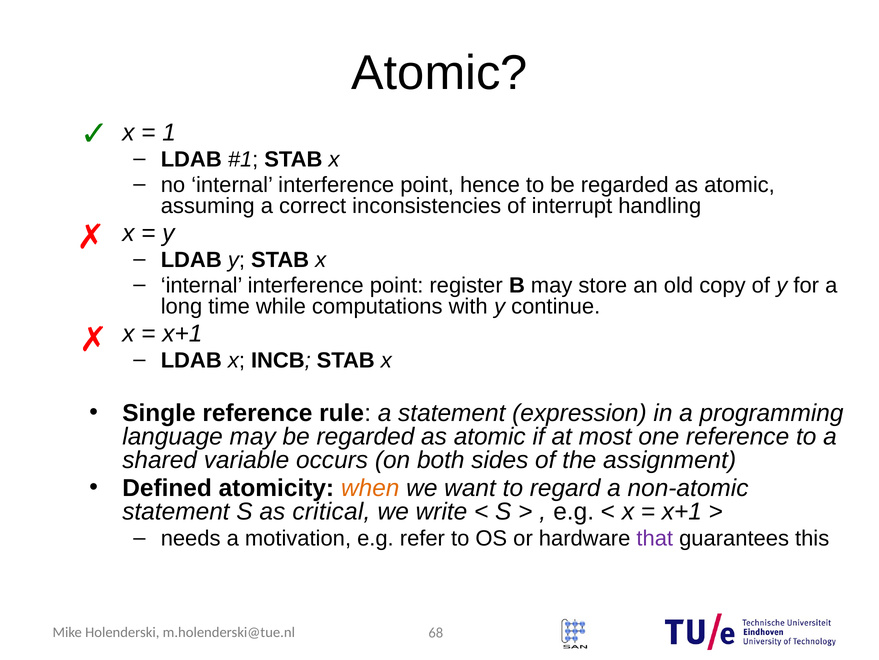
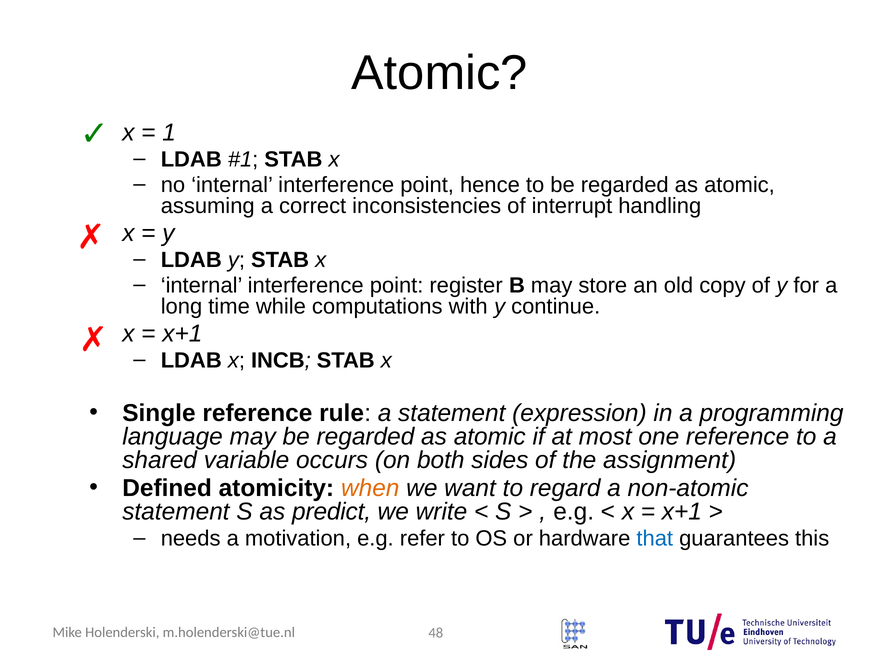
critical: critical -> predict
that colour: purple -> blue
68: 68 -> 48
